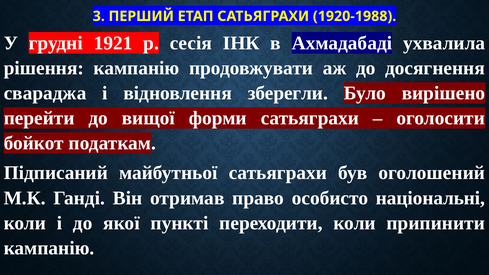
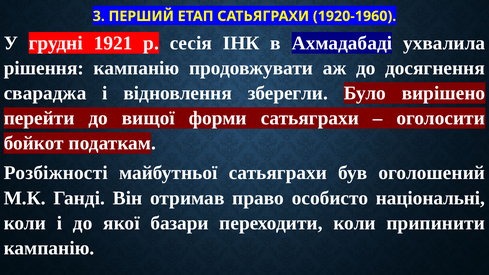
1920-1988: 1920-1988 -> 1920-1960
Підписаний: Підписаний -> Розбіжності
пункті: пункті -> базари
